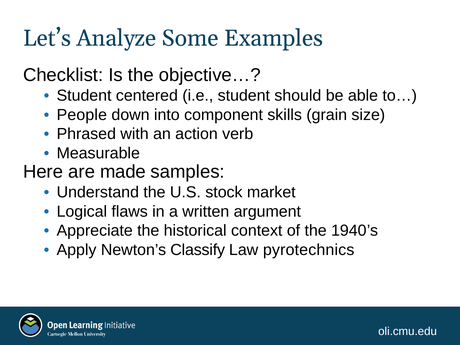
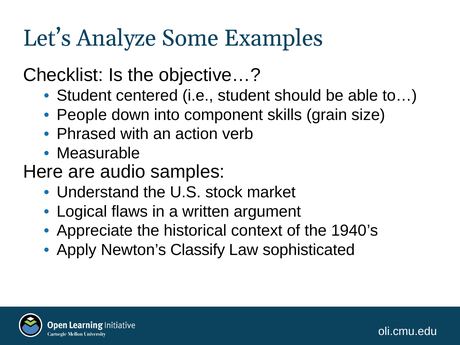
made: made -> audio
pyrotechnics: pyrotechnics -> sophisticated
